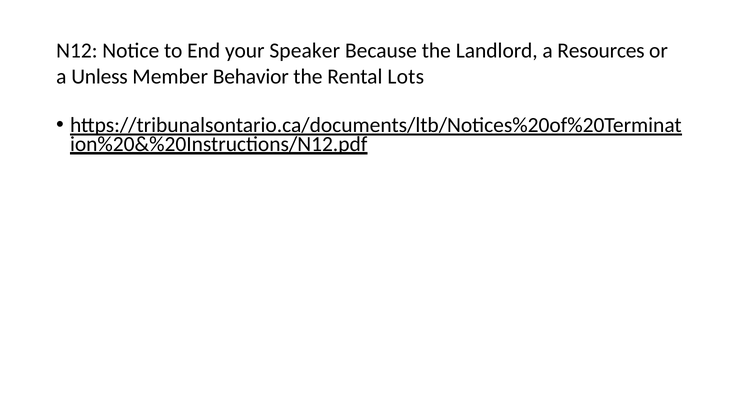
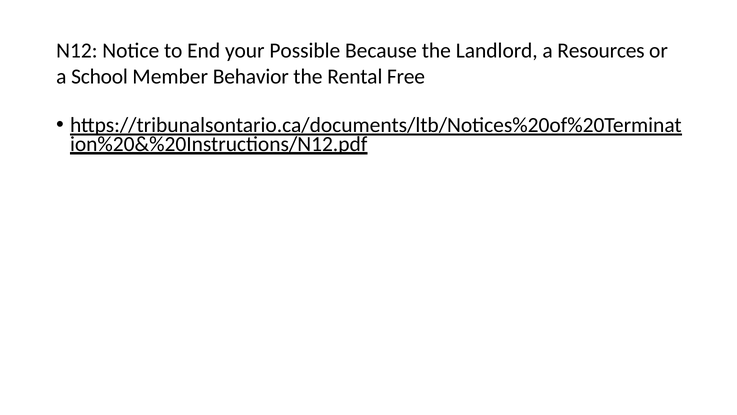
Speaker: Speaker -> Possible
Unless: Unless -> School
Lots: Lots -> Free
